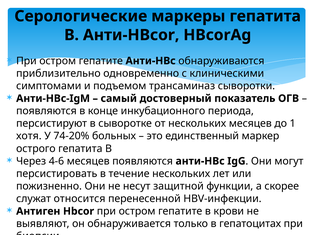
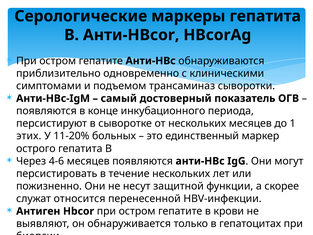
хотя: хотя -> этих
74-20%: 74-20% -> 11-20%
